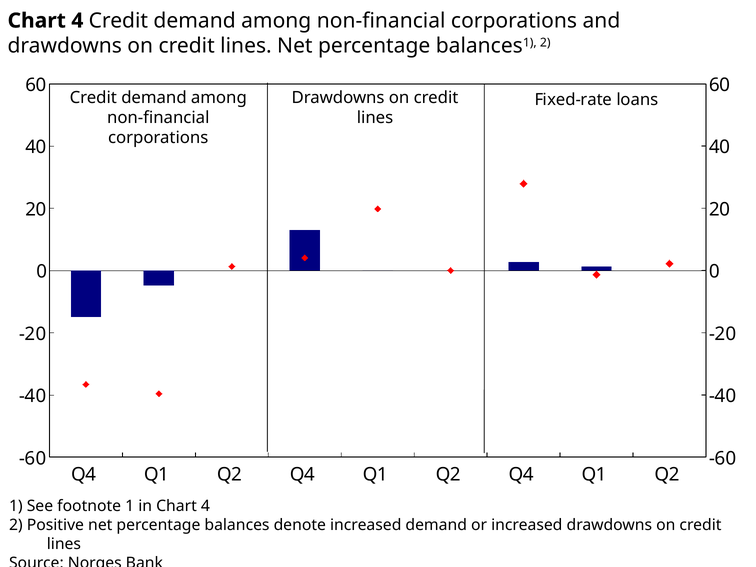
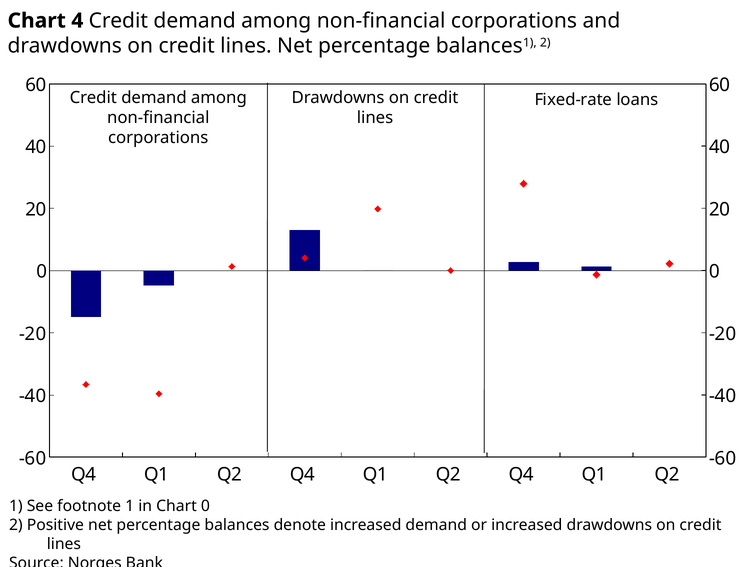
in Chart 4: 4 -> 0
